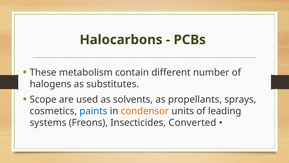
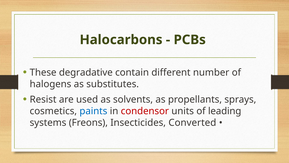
metabolism: metabolism -> degradative
Scope: Scope -> Resist
condensor colour: orange -> red
